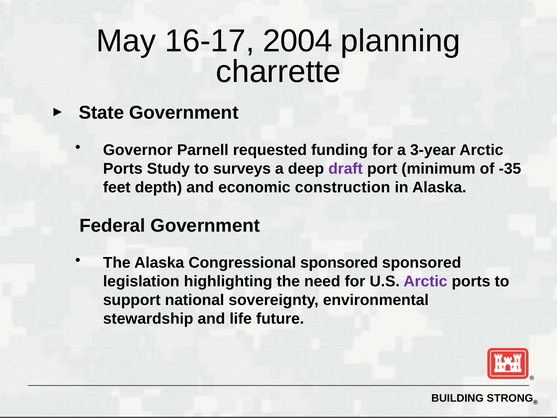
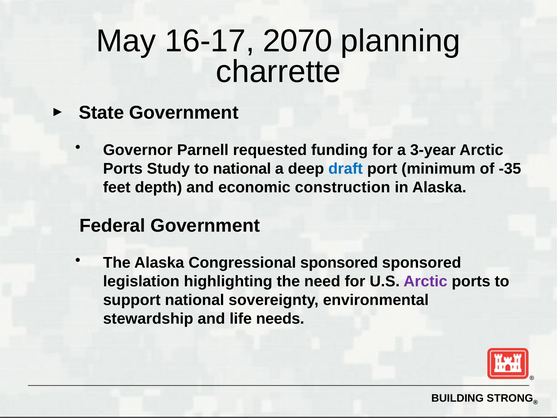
2004: 2004 -> 2070
to surveys: surveys -> national
draft colour: purple -> blue
future: future -> needs
